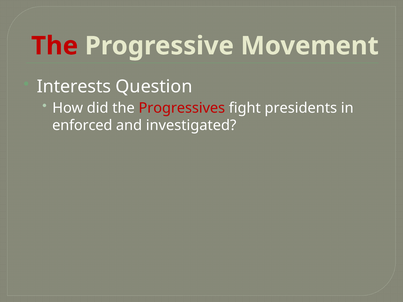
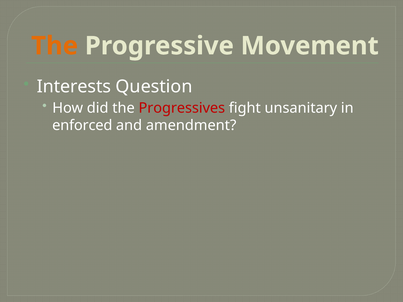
The at (55, 46) colour: red -> orange
presidents: presidents -> unsanitary
investigated: investigated -> amendment
